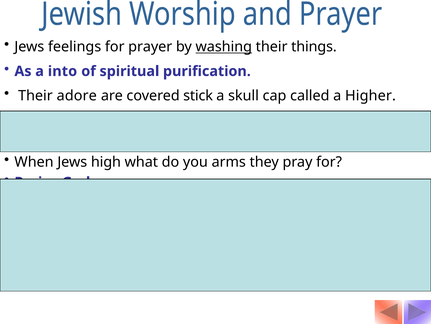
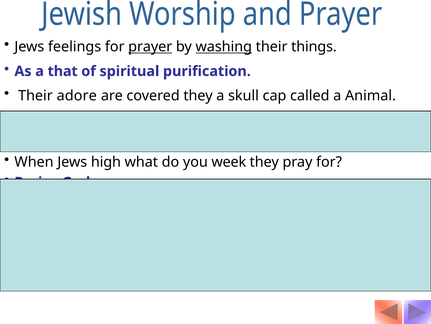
prayer underline: none -> present
a into: into -> that
covered stick: stick -> they
a Higher: Higher -> Animal
arms: arms -> week
